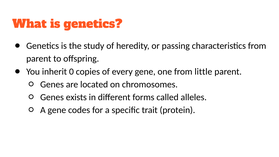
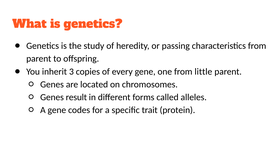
0: 0 -> 3
exists: exists -> result
